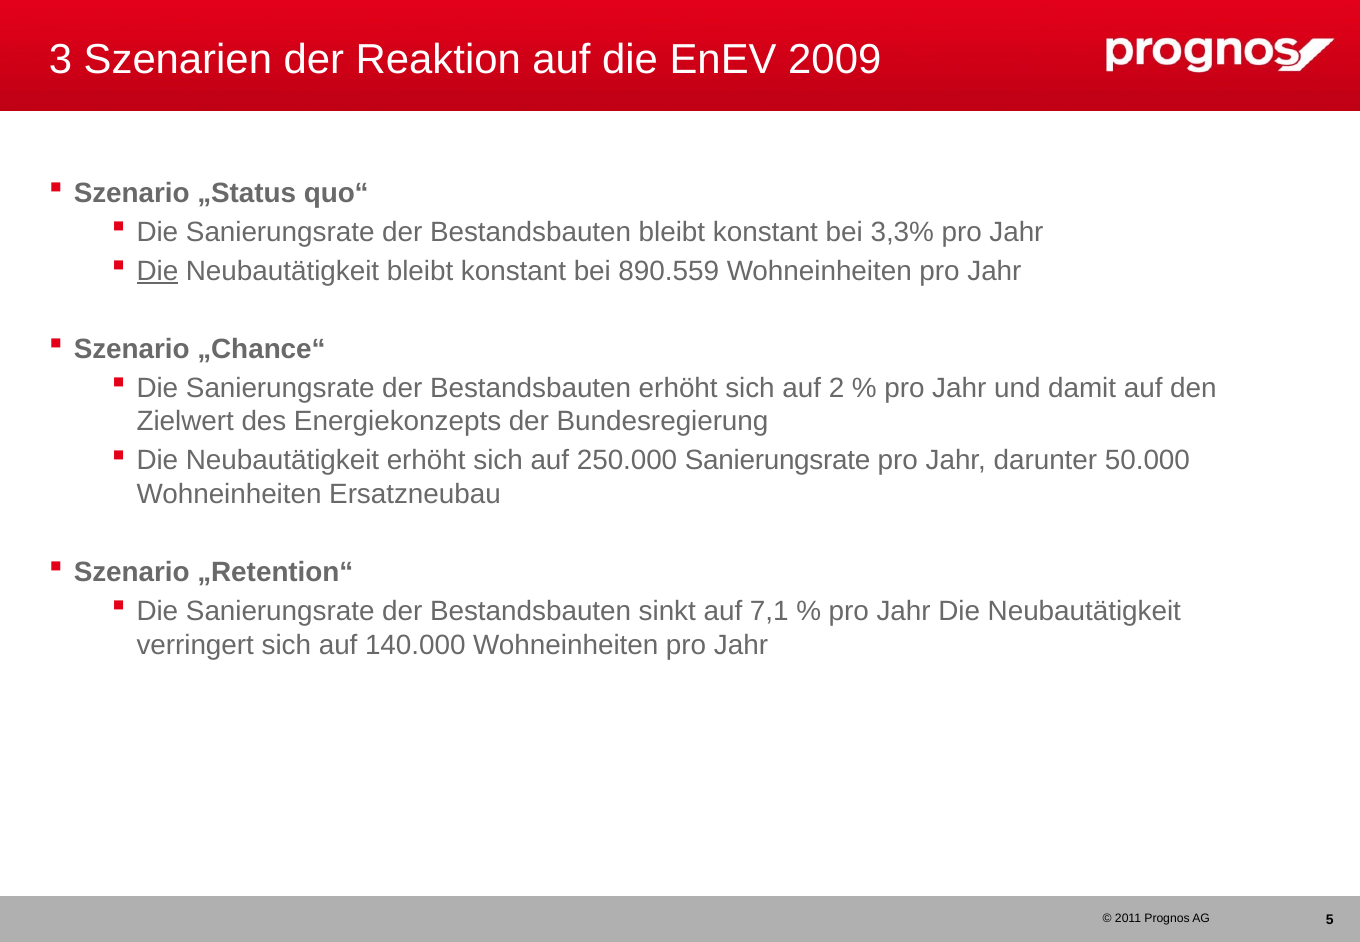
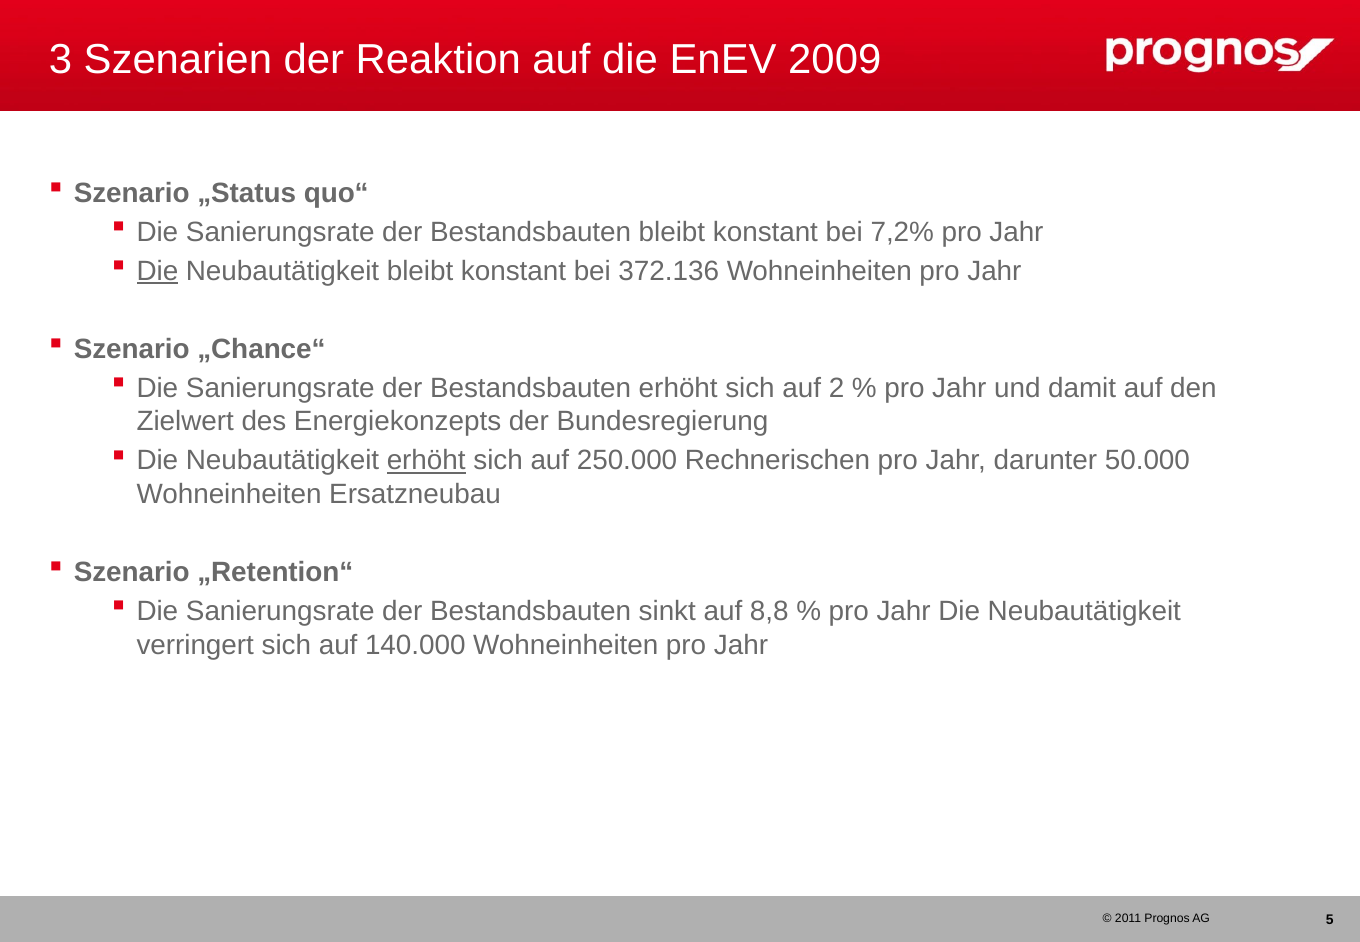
3,3%: 3,3% -> 7,2%
890.559: 890.559 -> 372.136
erhöht at (426, 461) underline: none -> present
250.000 Sanierungsrate: Sanierungsrate -> Rechnerischen
7,1: 7,1 -> 8,8
